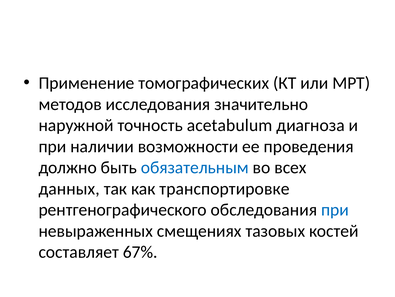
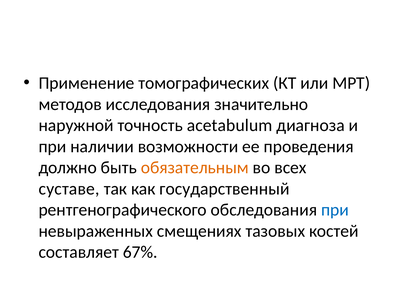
обязательным colour: blue -> orange
данных: данных -> суставе
транспортировке: транспортировке -> государственный
